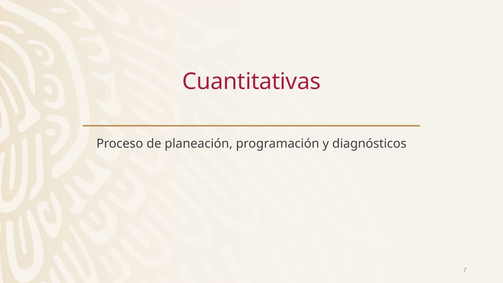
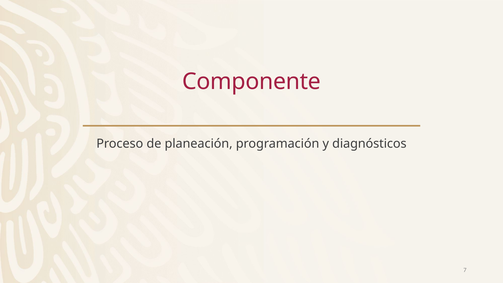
Cuantitativas: Cuantitativas -> Componente
